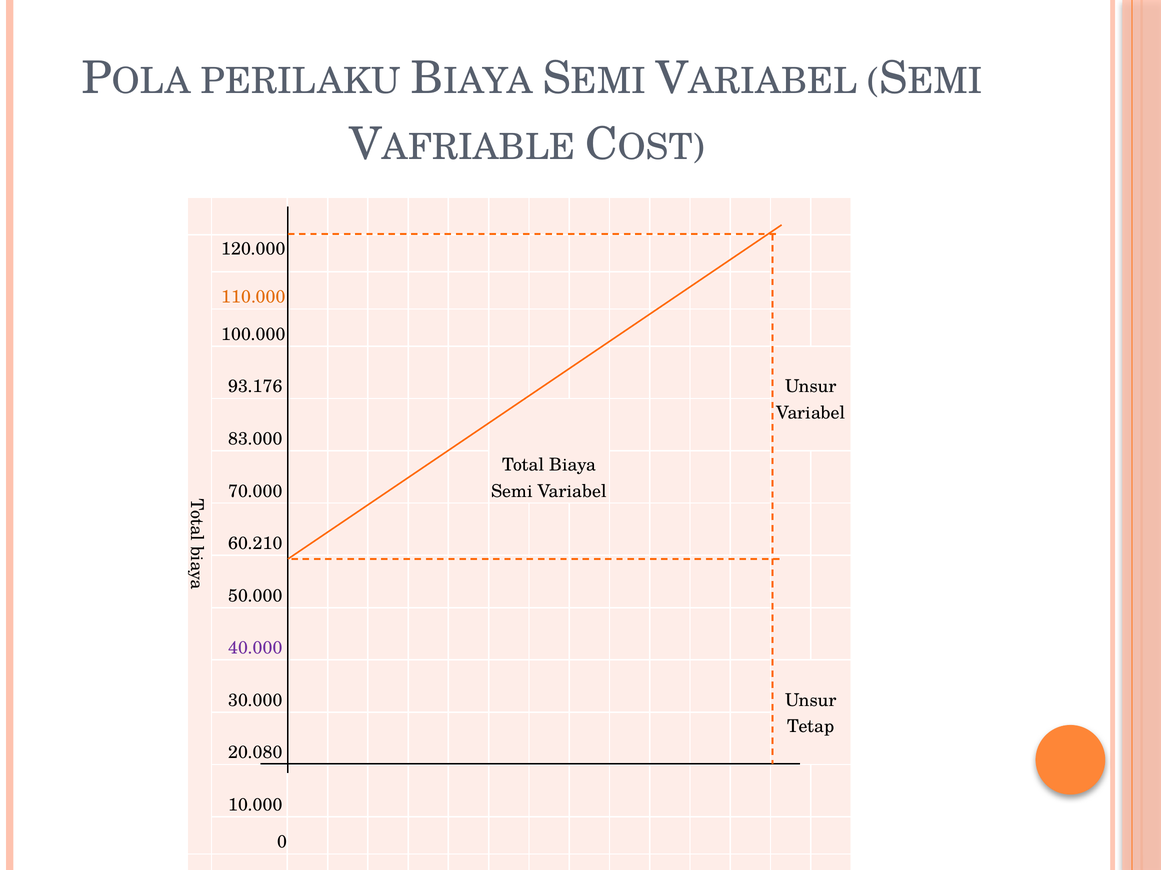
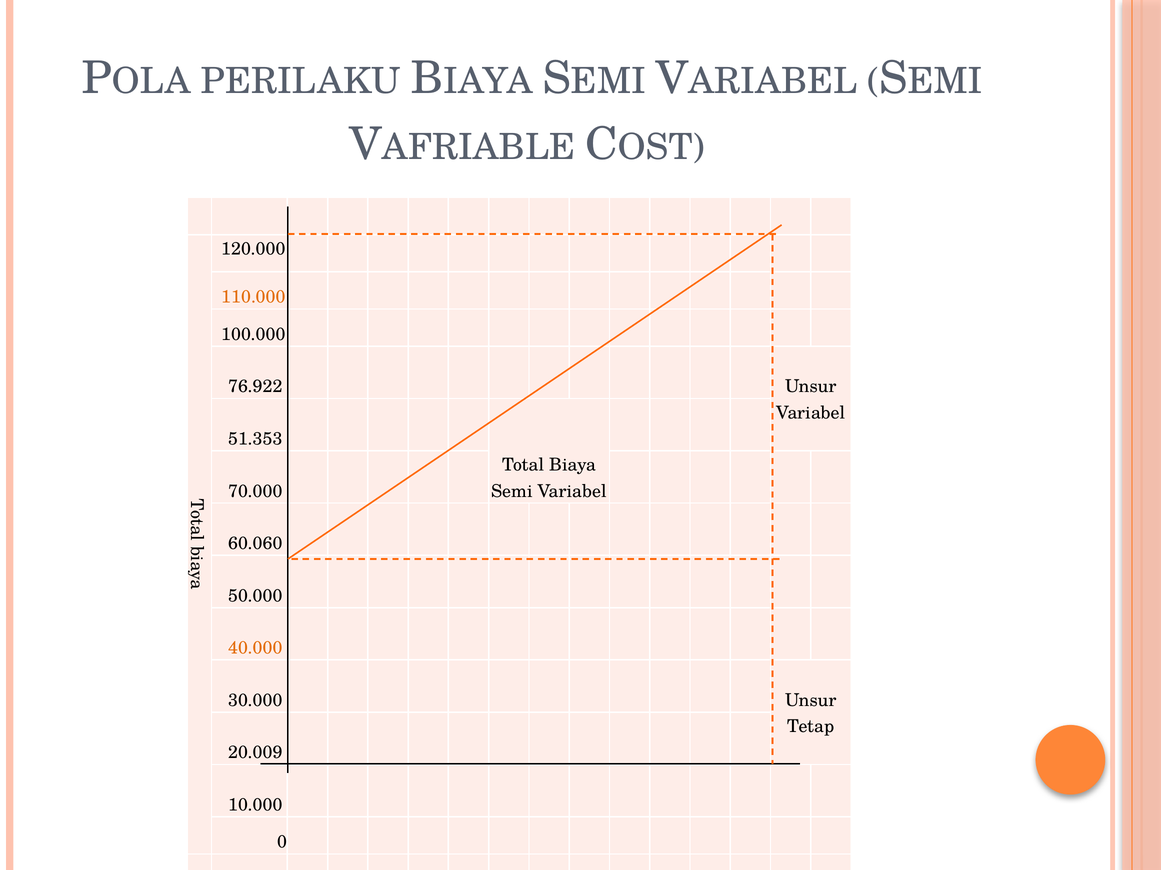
93.176: 93.176 -> 76.922
83.000: 83.000 -> 51.353
60.210: 60.210 -> 60.060
40.000 colour: purple -> orange
20.080: 20.080 -> 20.009
